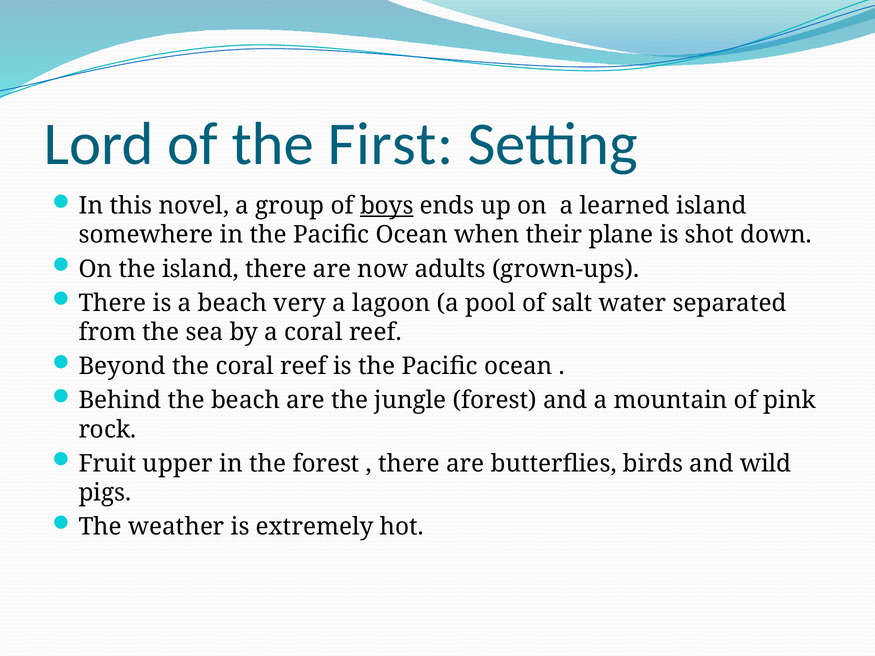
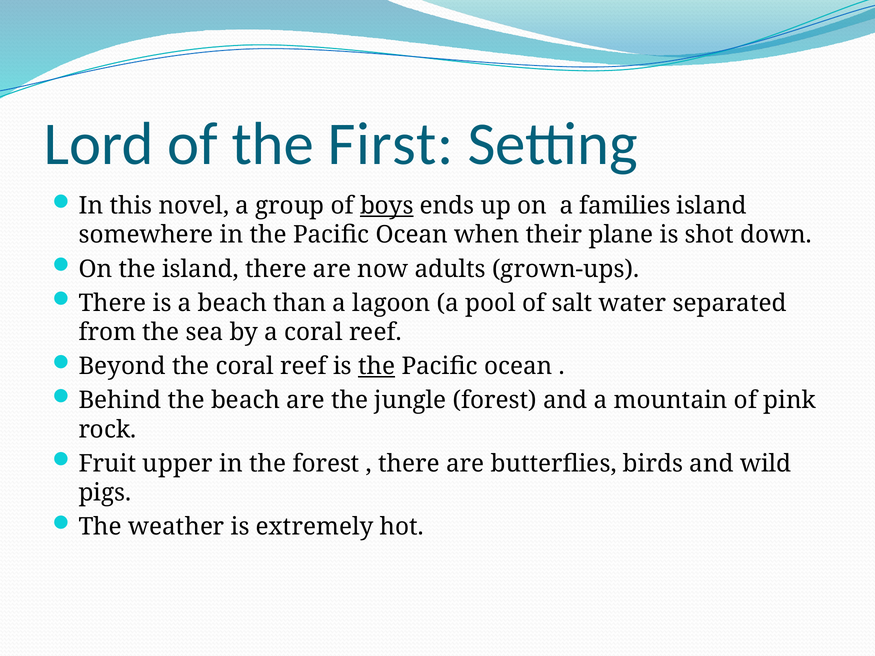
learned: learned -> families
very: very -> than
the at (377, 366) underline: none -> present
